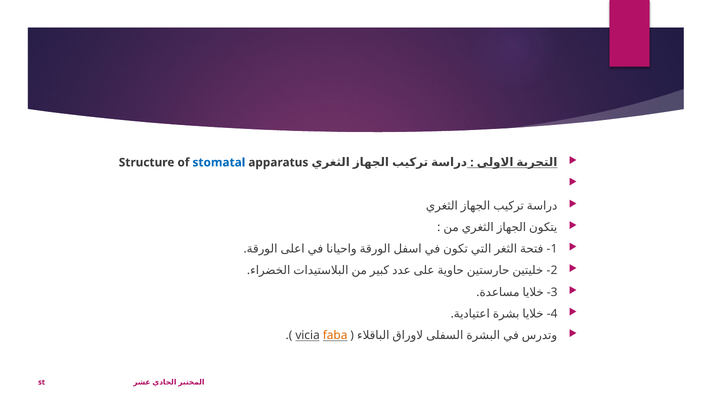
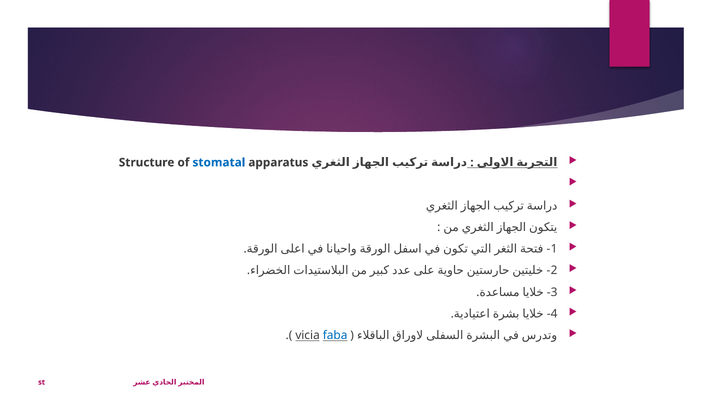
faba colour: orange -> blue
